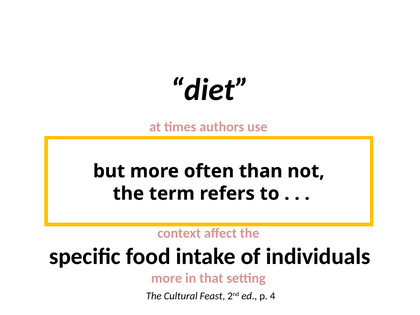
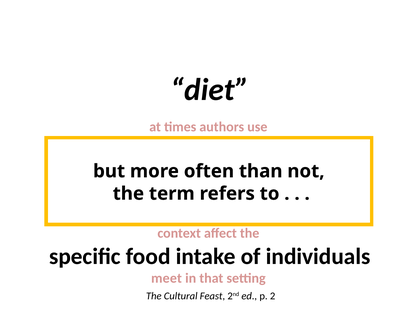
more at (167, 278): more -> meet
4: 4 -> 2
